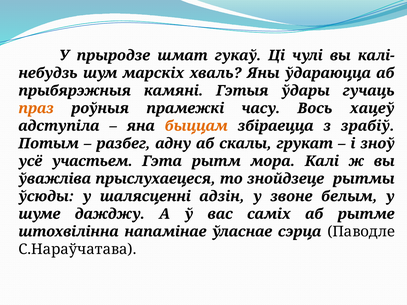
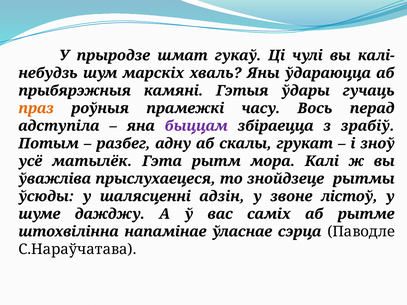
хацеў: хацеў -> перад
быццам colour: orange -> purple
участьем: участьем -> матылёк
белым: белым -> лістоў
